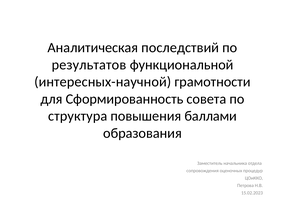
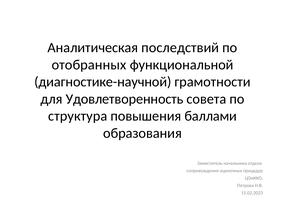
результатов: результатов -> отобранных
интересных-научной: интересных-научной -> диагностике-научной
Сформированность: Сформированность -> Удовлетворенность
